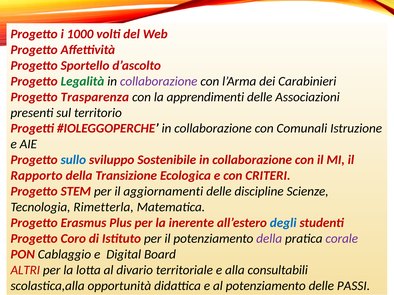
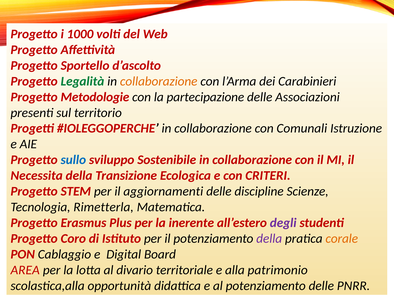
collaborazione at (159, 81) colour: purple -> orange
Trasparenza: Trasparenza -> Metodologie
apprendimenti: apprendimenti -> partecipazione
Rapporto: Rapporto -> Necessita
degli colour: blue -> purple
corale colour: purple -> orange
ALTRI: ALTRI -> AREA
consultabili: consultabili -> patrimonio
PASSI: PASSI -> PNRR
